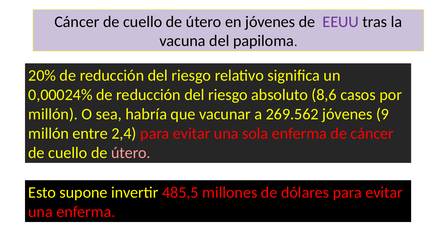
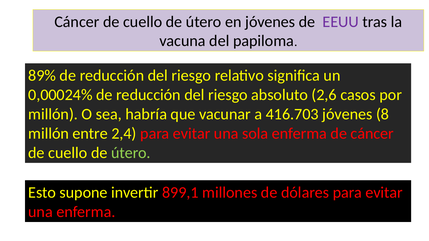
20%: 20% -> 89%
8,6: 8,6 -> 2,6
269.562: 269.562 -> 416.703
9: 9 -> 8
útero at (131, 153) colour: pink -> light green
485,5: 485,5 -> 899,1
